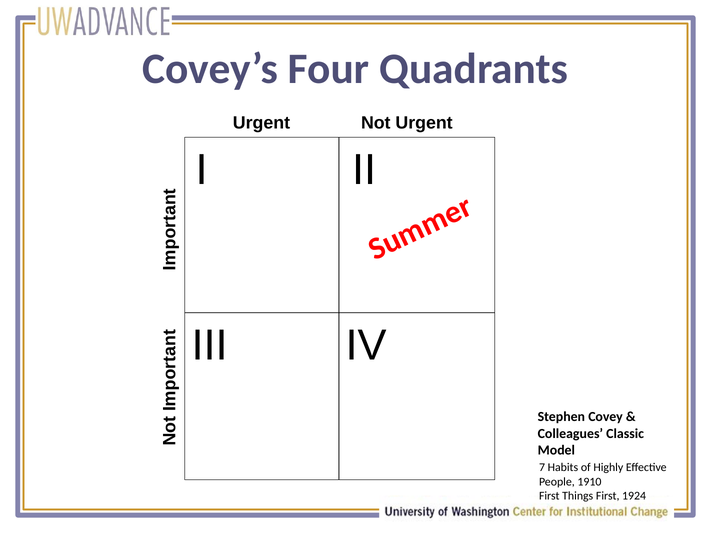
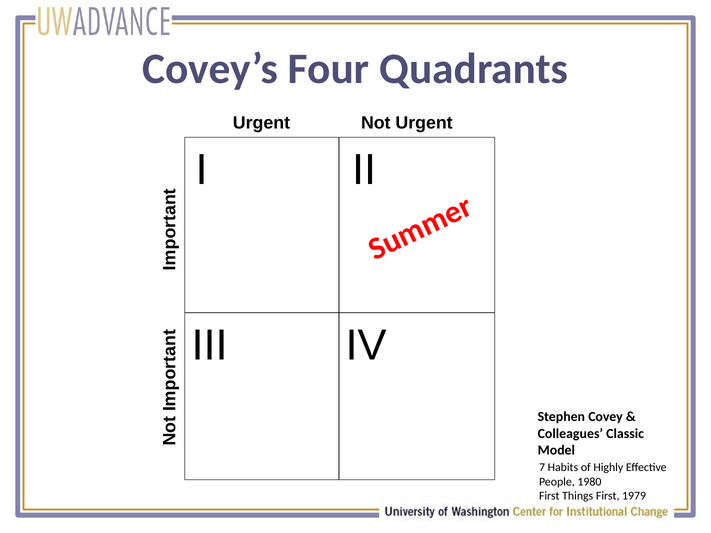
1910: 1910 -> 1980
1924: 1924 -> 1979
